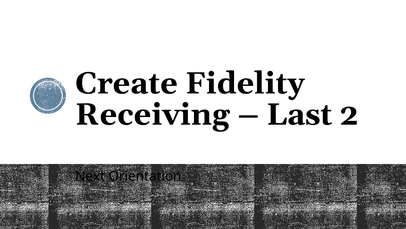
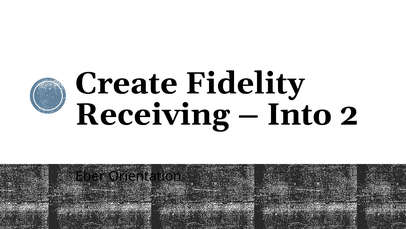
Last: Last -> Into
Next: Next -> Eber
